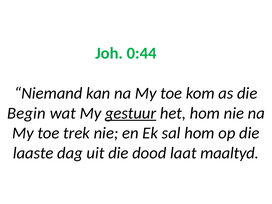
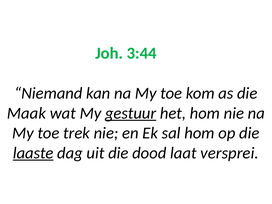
0:44: 0:44 -> 3:44
Begin: Begin -> Maak
laaste underline: none -> present
maaltyd: maaltyd -> versprei
